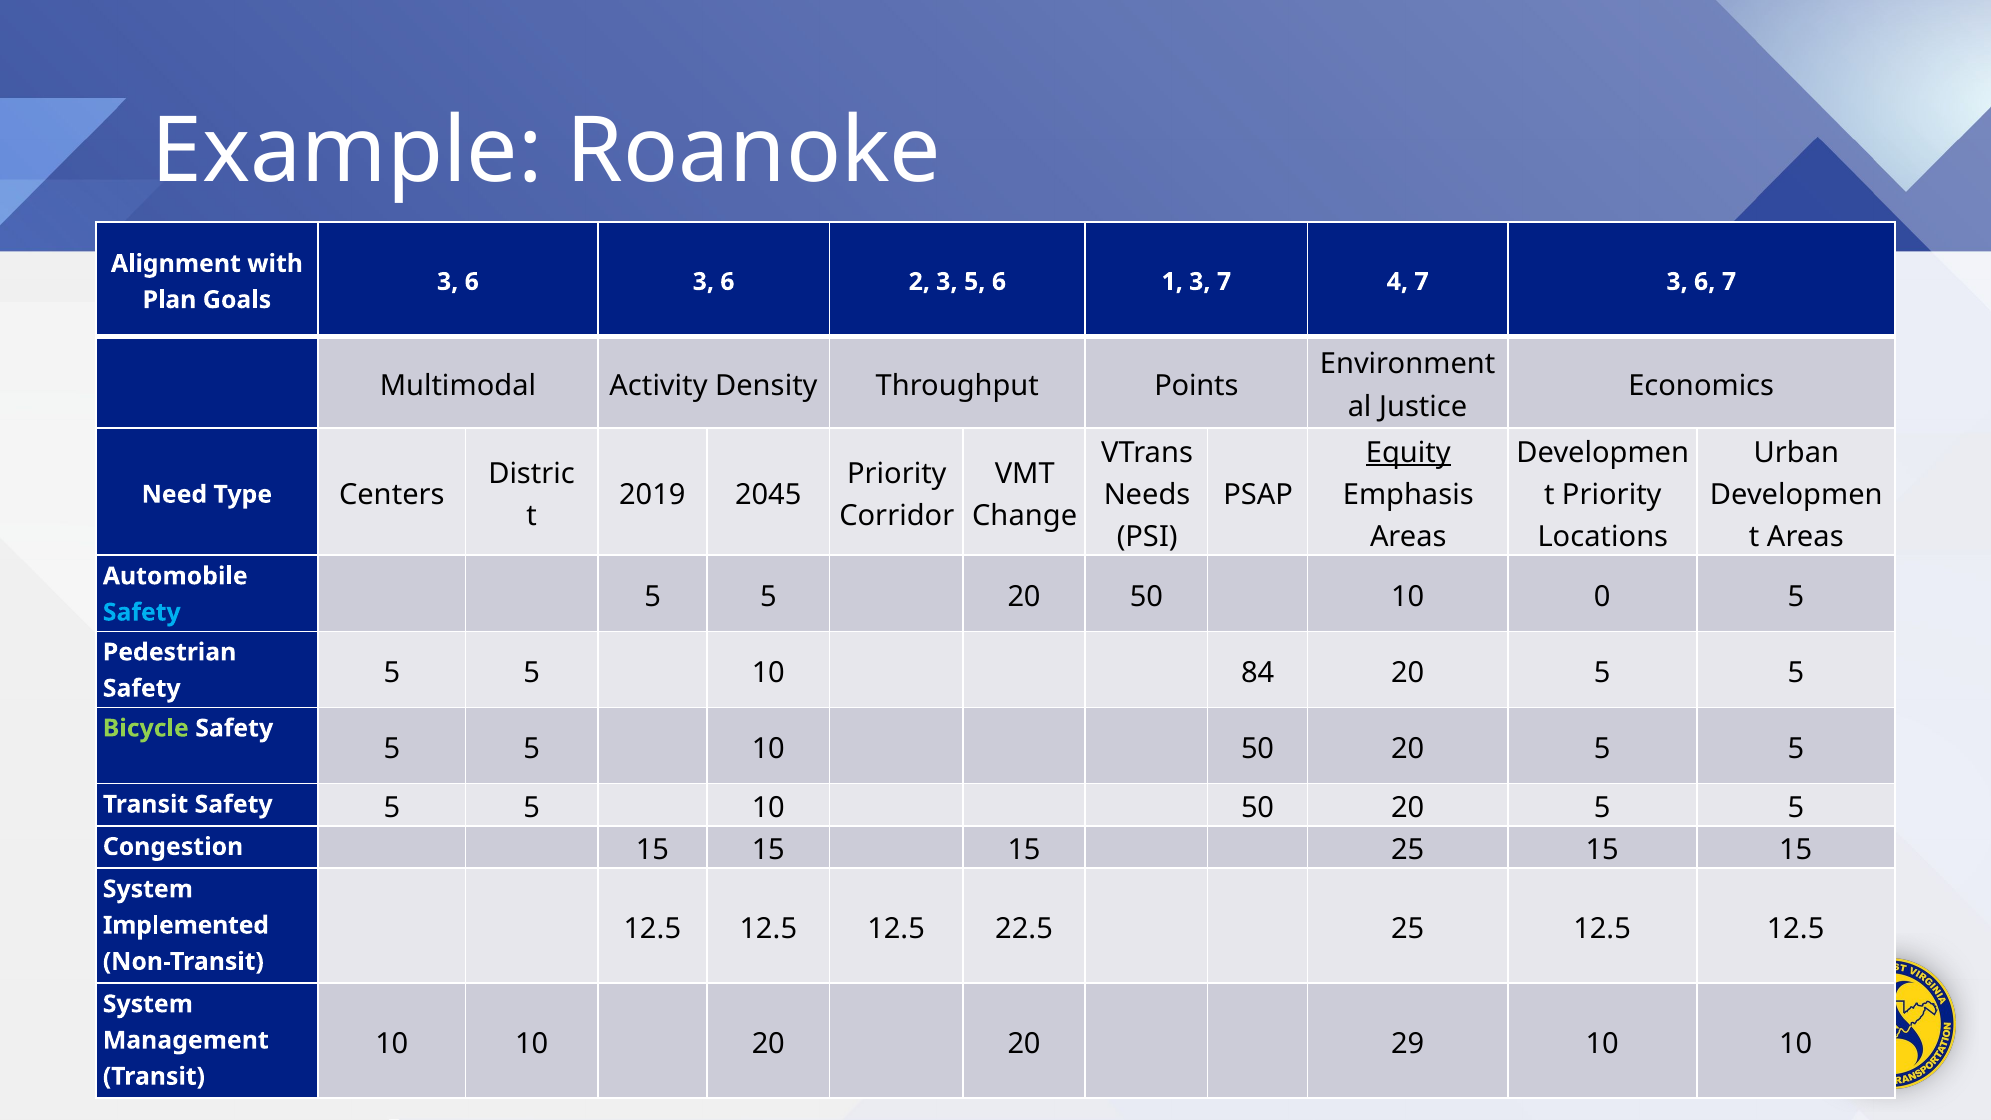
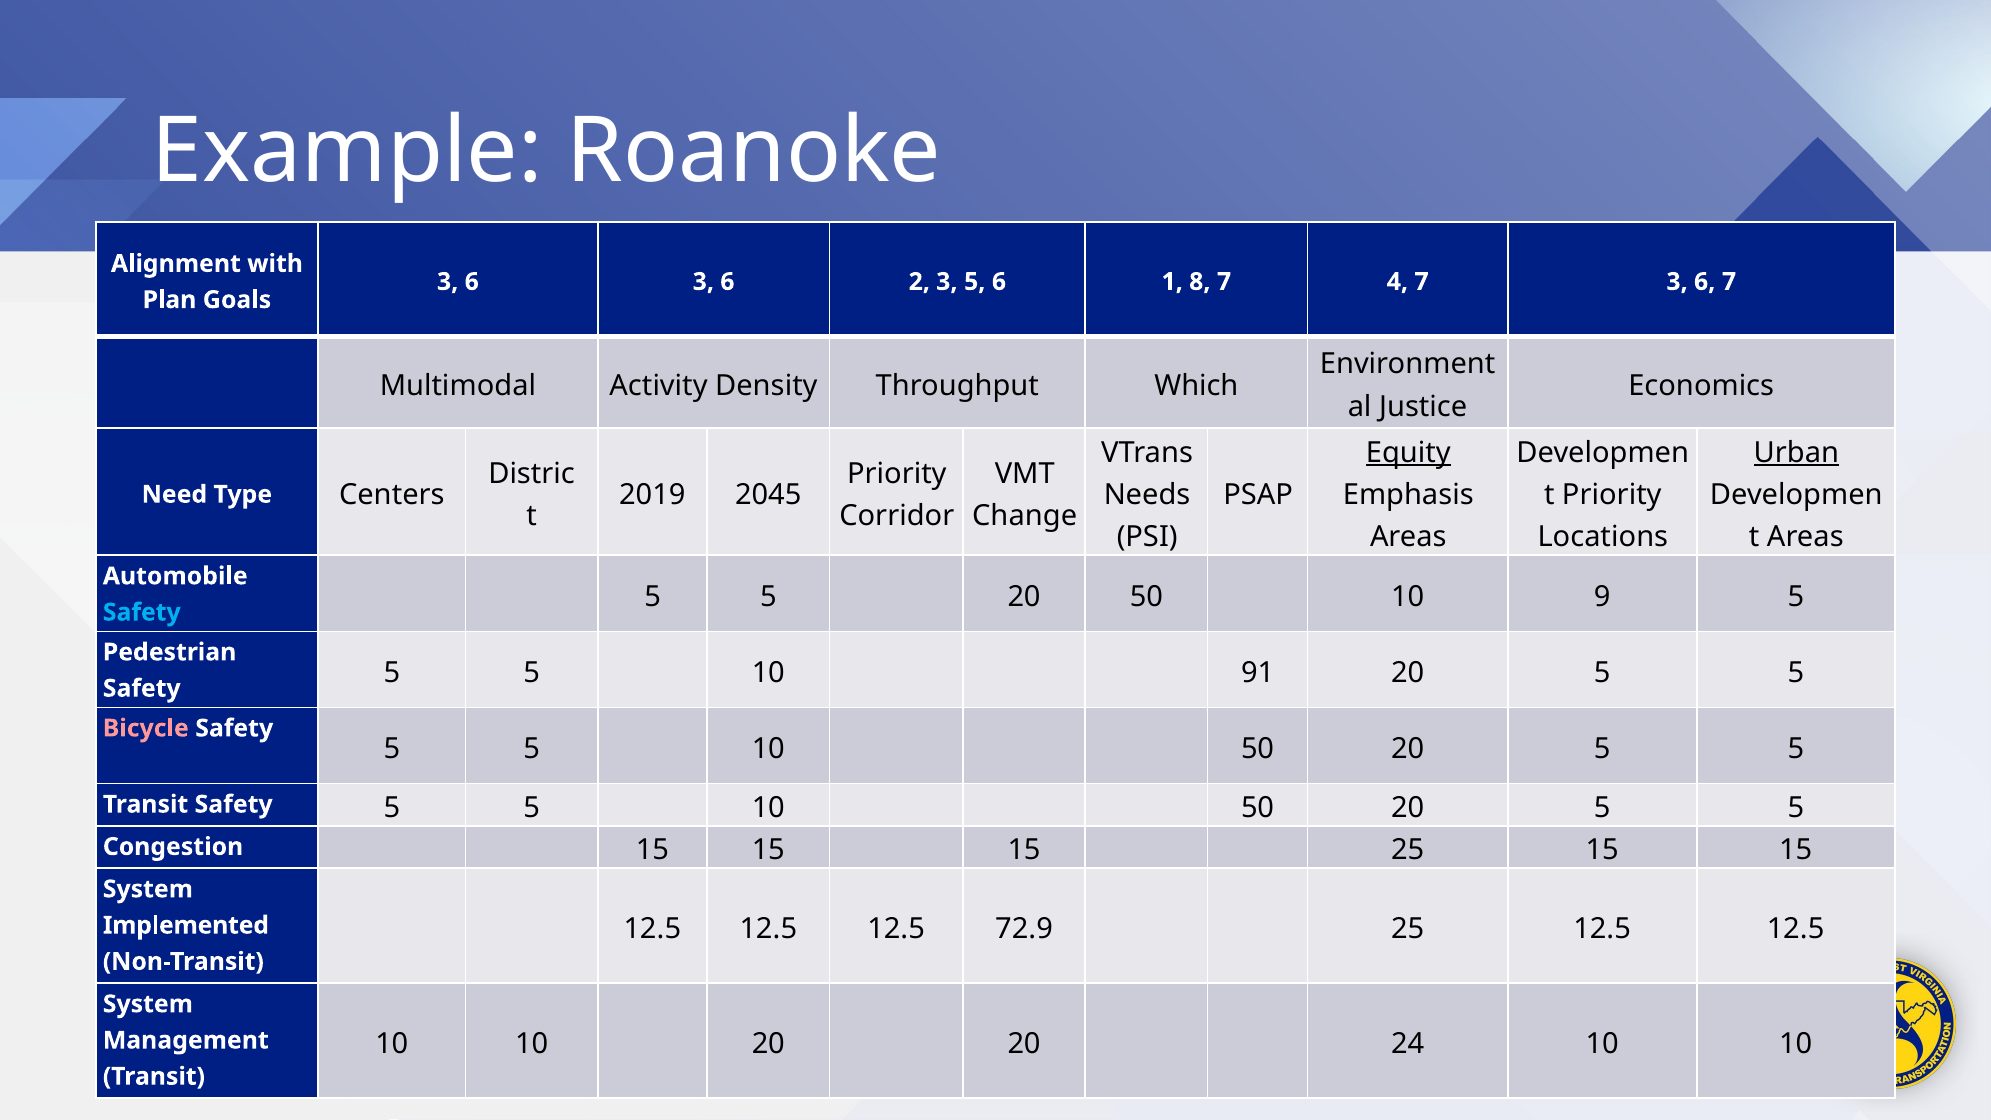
1 3: 3 -> 8
Points: Points -> Which
Urban underline: none -> present
0: 0 -> 9
84: 84 -> 91
Bicycle colour: light green -> pink
22.5: 22.5 -> 72.9
29: 29 -> 24
